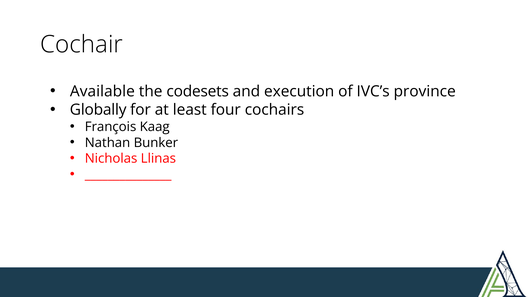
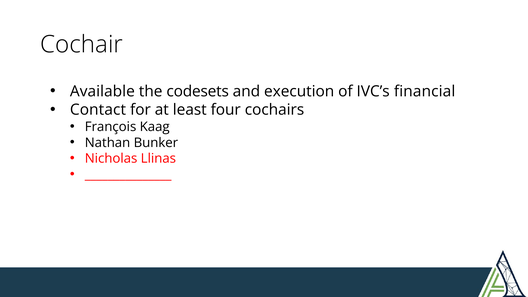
province: province -> financial
Globally: Globally -> Contact
